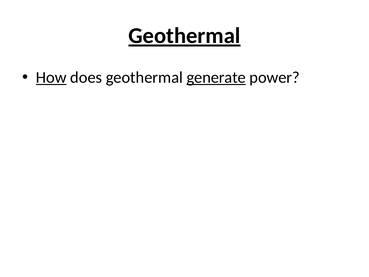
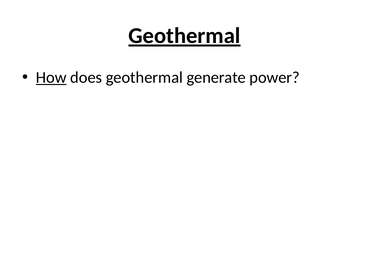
generate underline: present -> none
